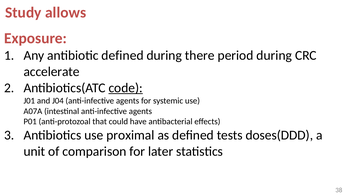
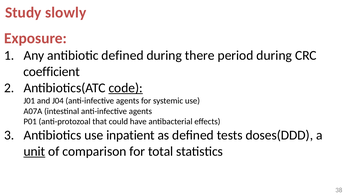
allows: allows -> slowly
accelerate: accelerate -> coefficient
proximal: proximal -> inpatient
unit underline: none -> present
later: later -> total
